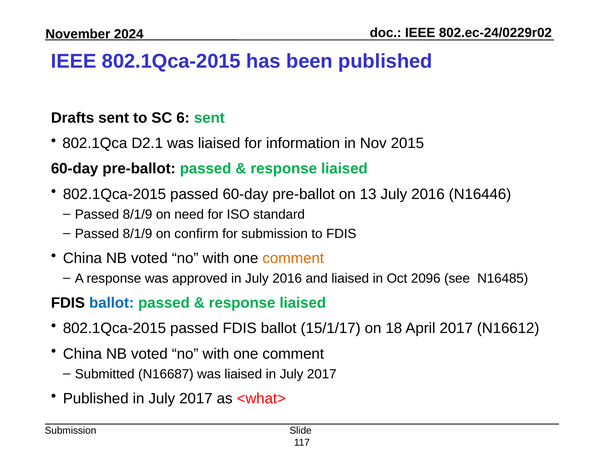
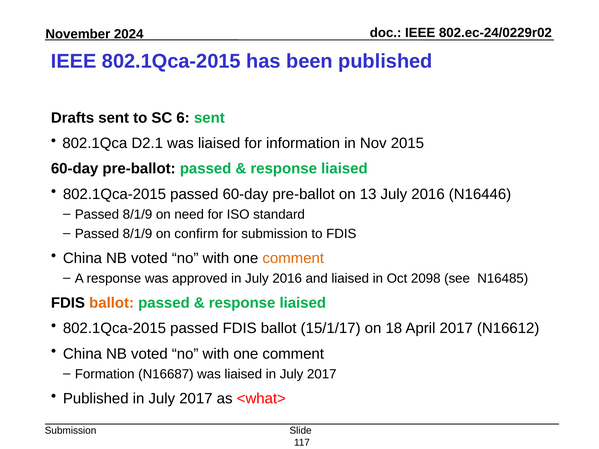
2096: 2096 -> 2098
ballot at (112, 303) colour: blue -> orange
Submitted: Submitted -> Formation
